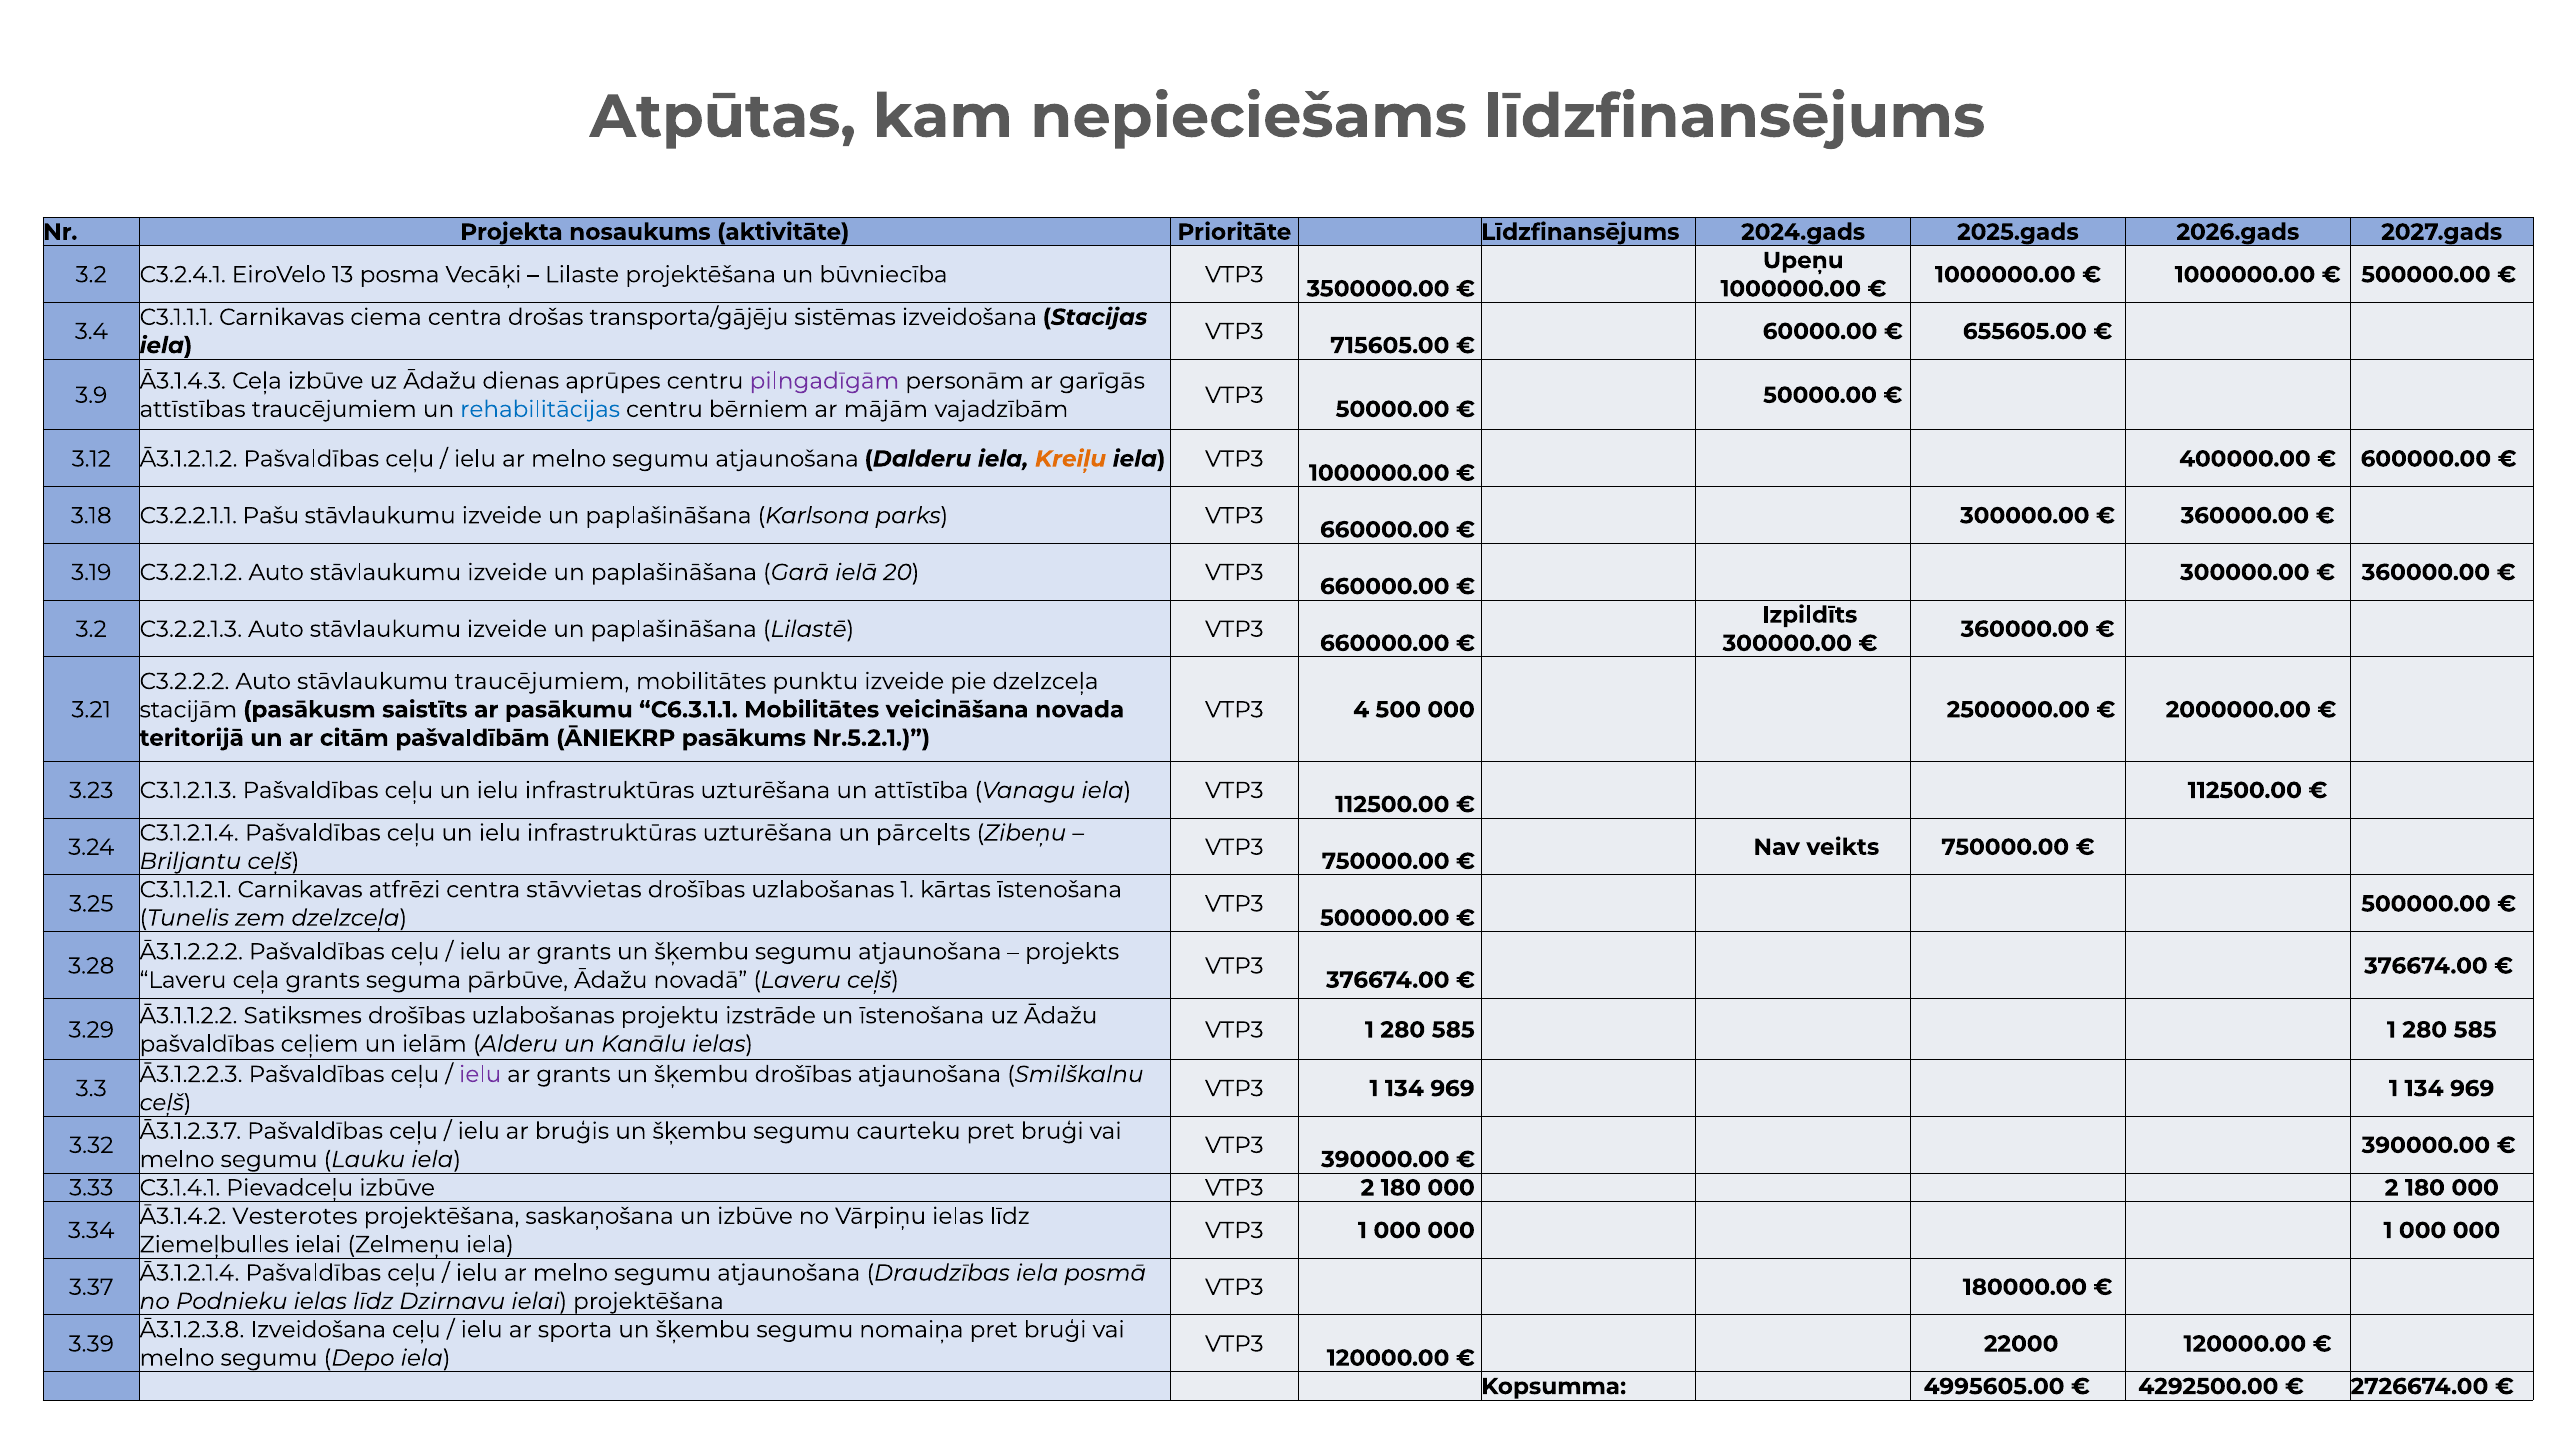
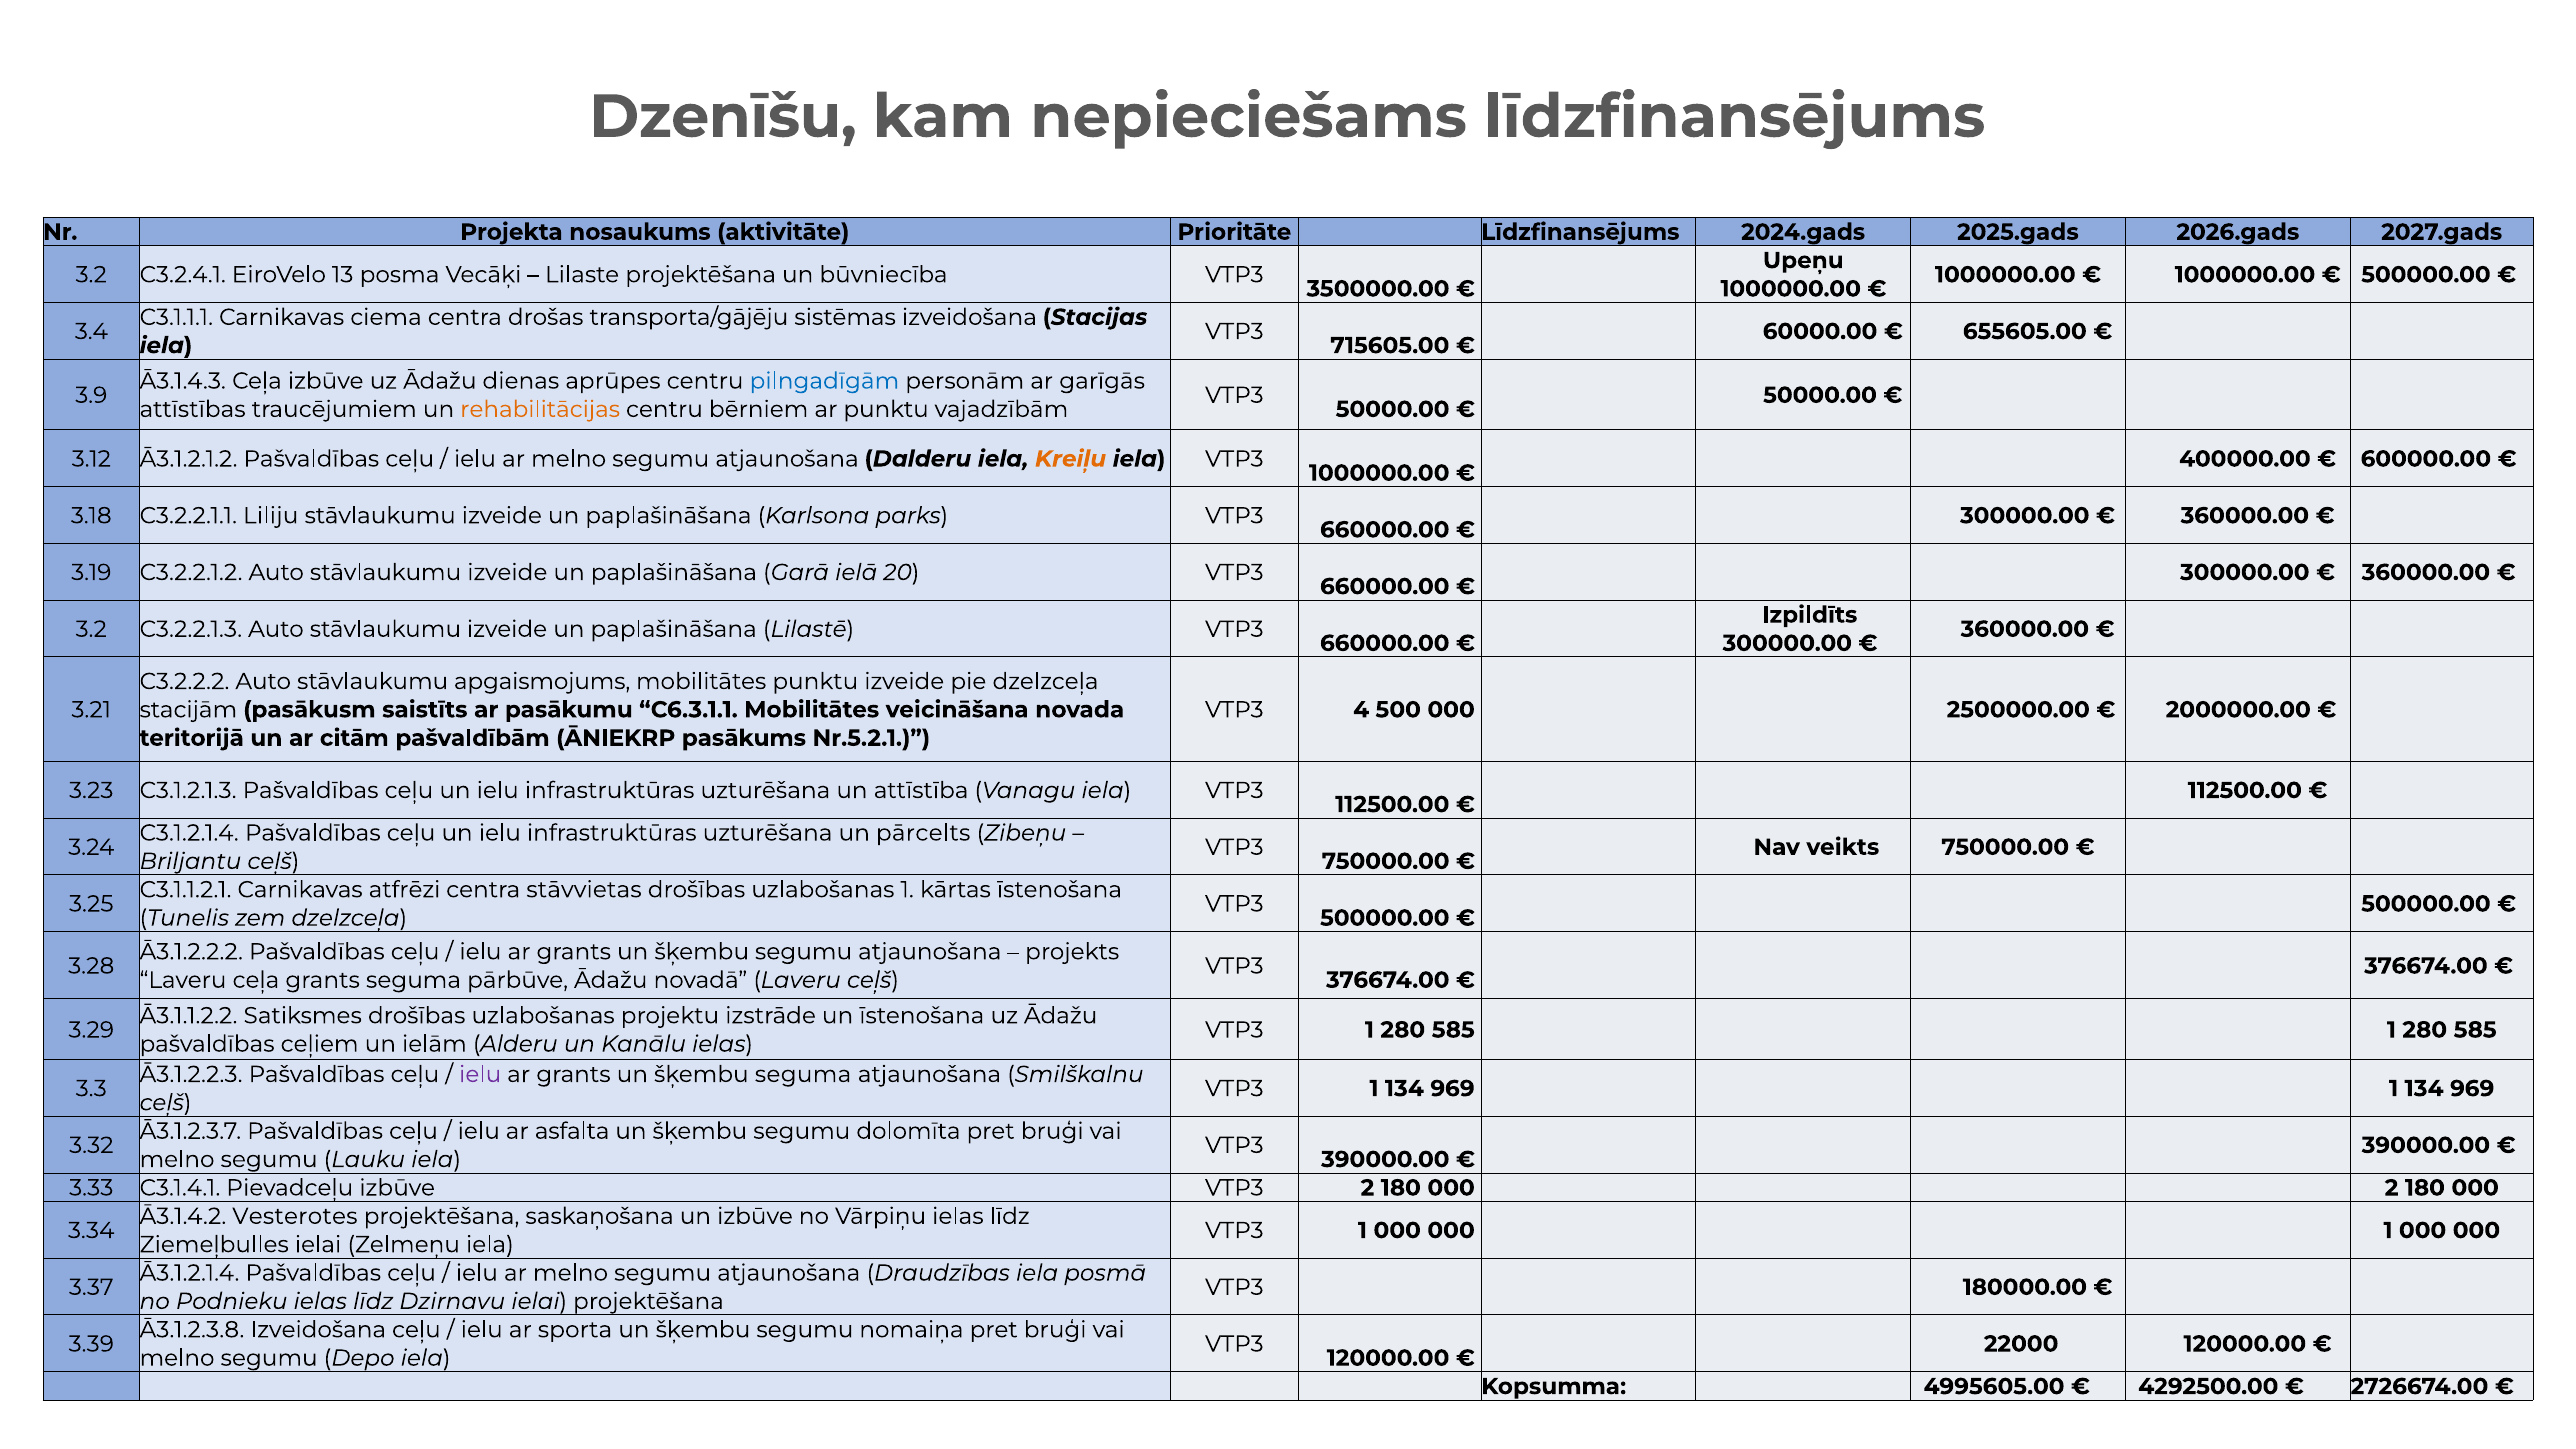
Atpūtas: Atpūtas -> Dzenīšu
pilngadīgām colour: purple -> blue
rehabilitācijas colour: blue -> orange
ar mājām: mājām -> punktu
Pašu: Pašu -> Liliju
stāvlaukumu traucējumiem: traucējumiem -> apgaismojums
šķembu drošības: drošības -> seguma
bruģis: bruģis -> asfalta
caurteku: caurteku -> dolomīta
